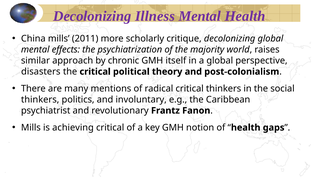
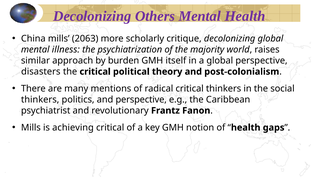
Illness: Illness -> Others
2011: 2011 -> 2063
effects: effects -> illness
chronic: chronic -> burden
and involuntary: involuntary -> perspective
